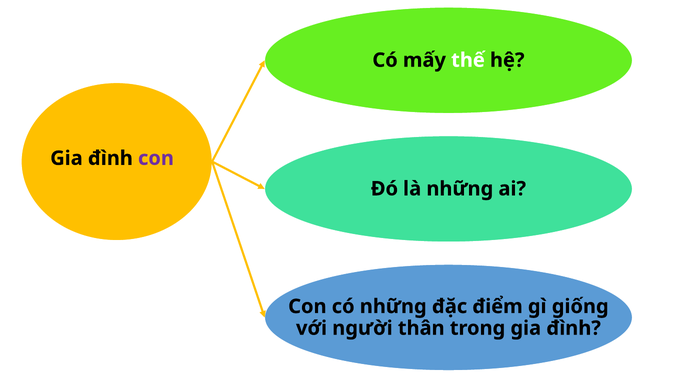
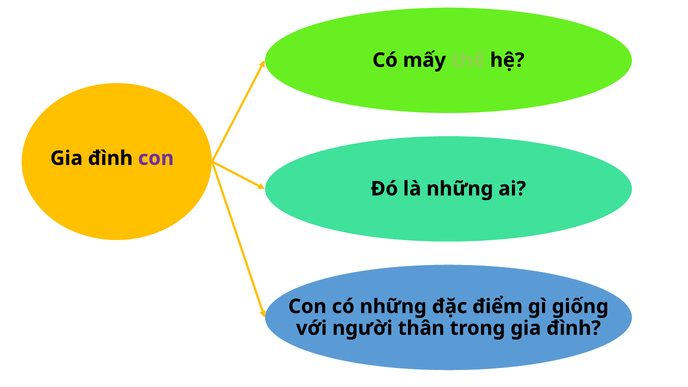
thế colour: white -> light green
